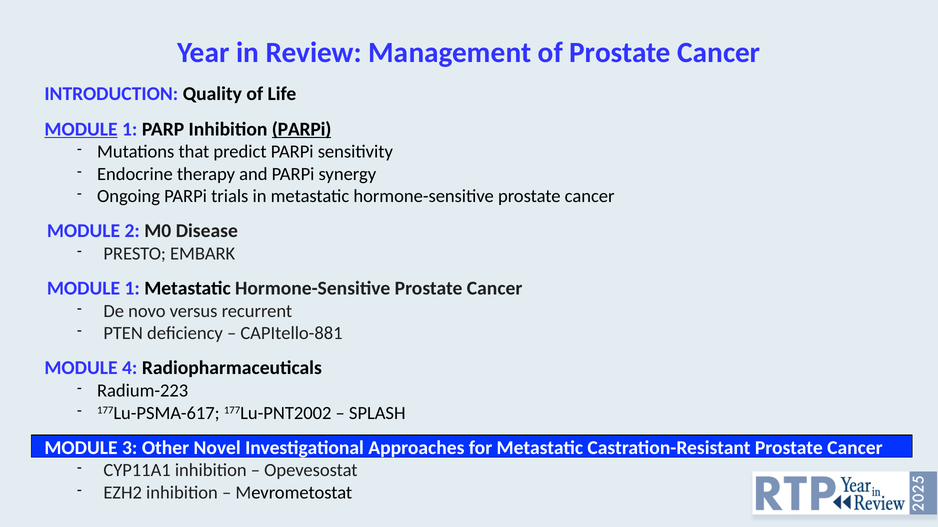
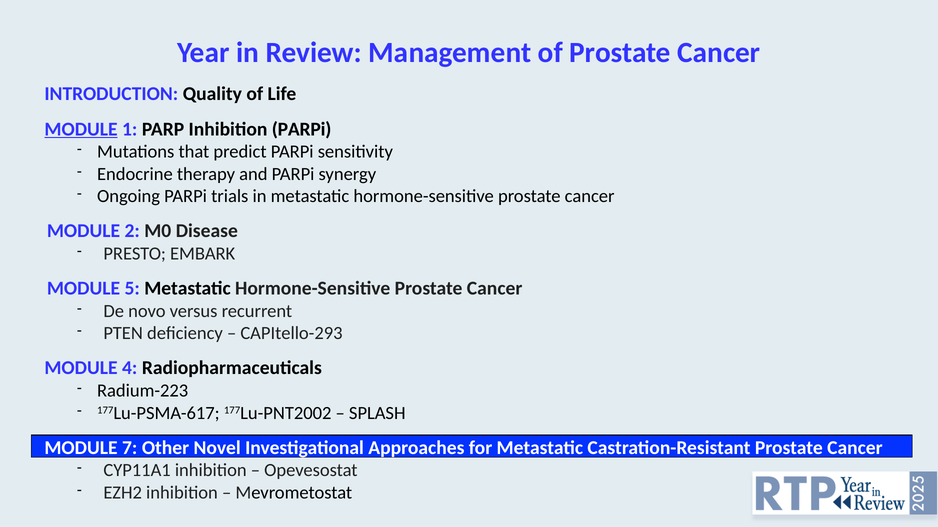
PARPi at (302, 129) underline: present -> none
1 at (132, 289): 1 -> 5
CAPItello-881: CAPItello-881 -> CAPItello-293
3: 3 -> 7
